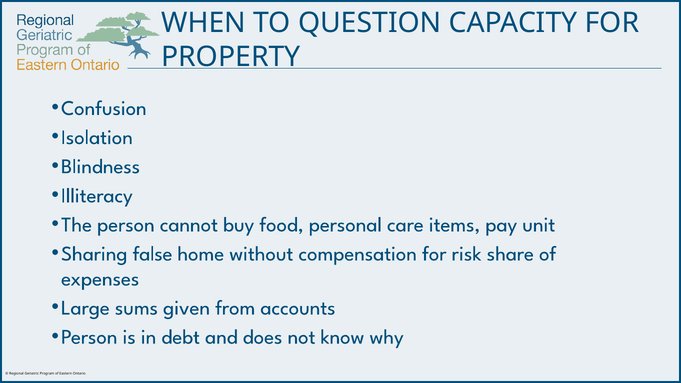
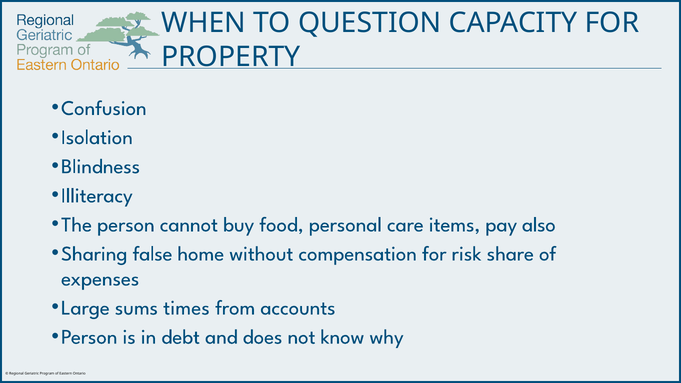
unit: unit -> also
given: given -> times
